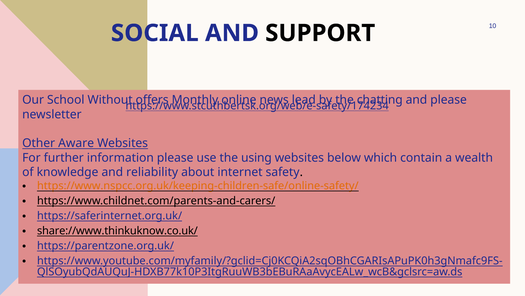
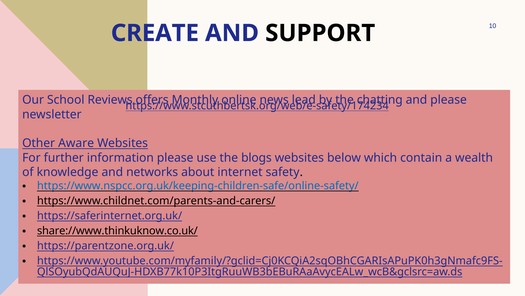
SOCIAL: SOCIAL -> CREATE
Without: Without -> Reviews
using: using -> blogs
reliability: reliability -> networks
https://www.nspcc.org.uk/keeping-children-safe/online-safety/ colour: orange -> blue
